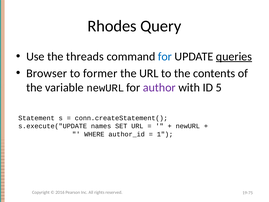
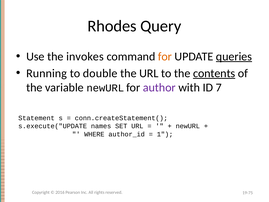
threads: threads -> invokes
for at (165, 56) colour: blue -> orange
Browser: Browser -> Running
former: former -> double
contents underline: none -> present
5: 5 -> 7
